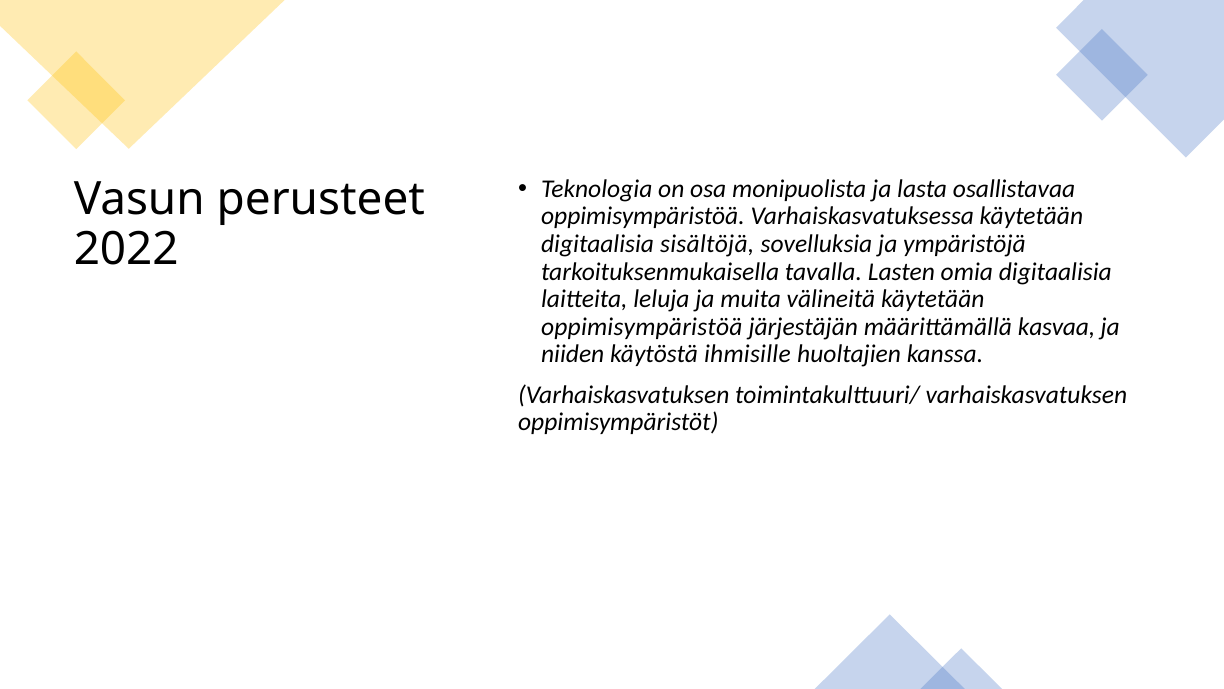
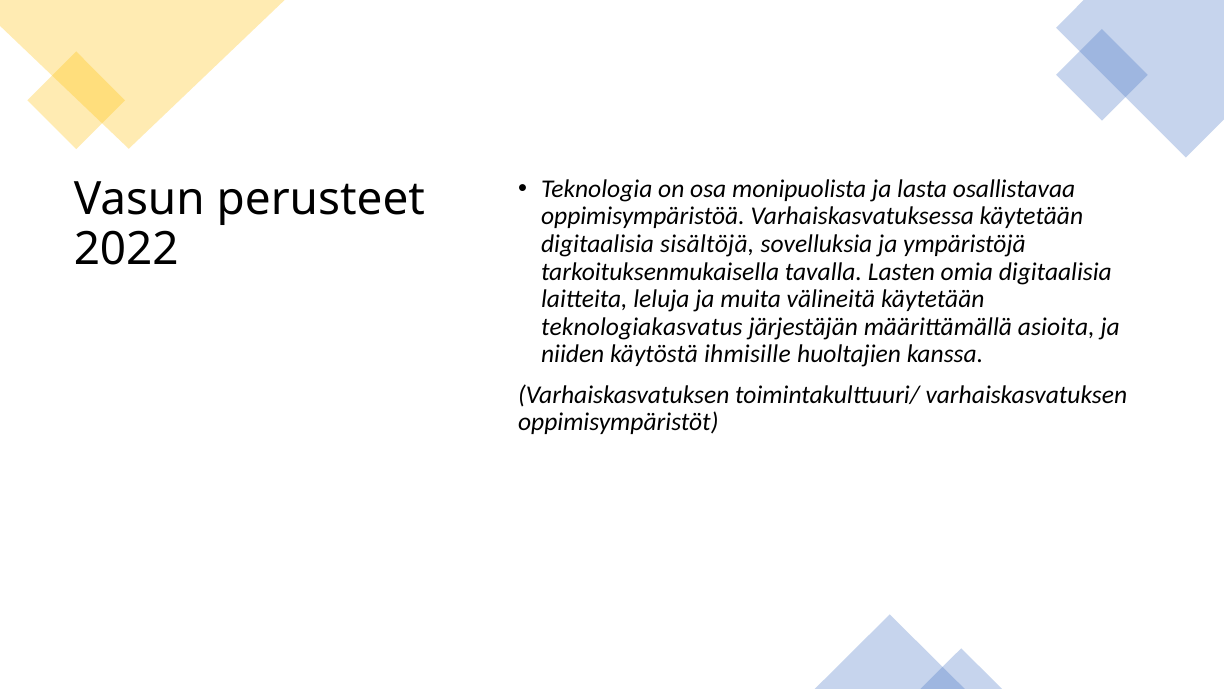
oppimisympäristöä at (642, 327): oppimisympäristöä -> teknologiakasvatus
kasvaa: kasvaa -> asioita
